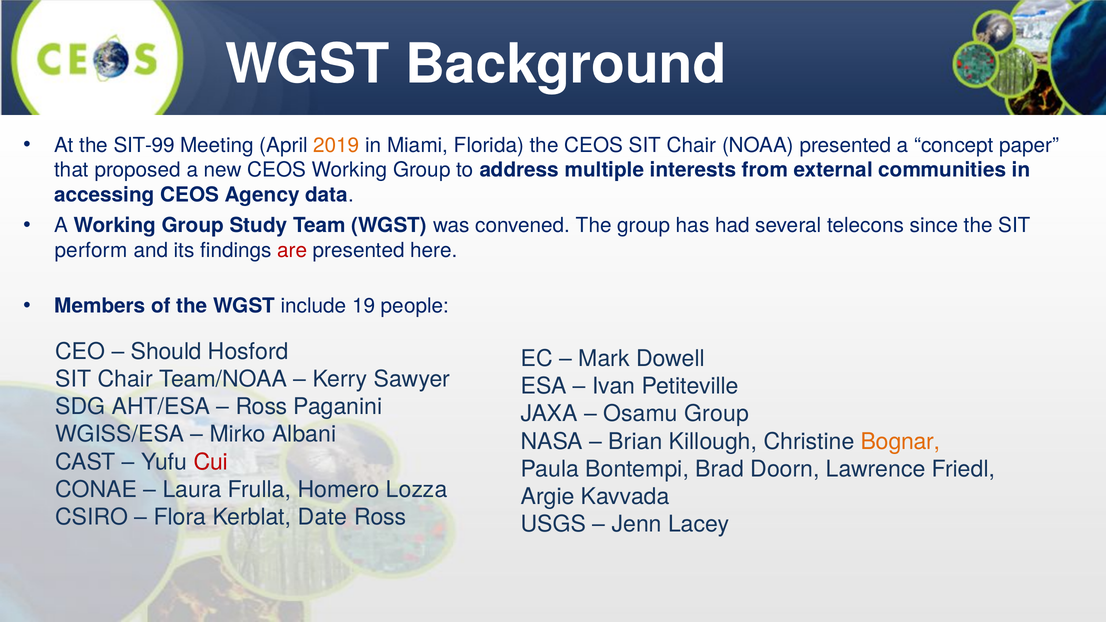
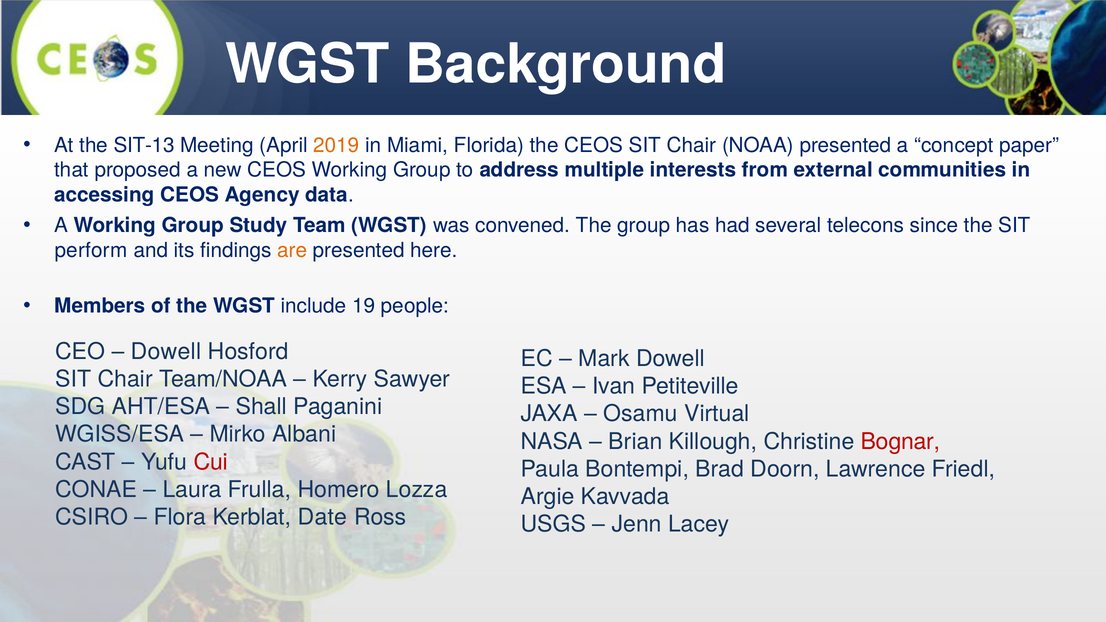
SIT-99: SIT-99 -> SIT-13
are colour: red -> orange
Should at (166, 351): Should -> Dowell
Ross at (261, 407): Ross -> Shall
Osamu Group: Group -> Virtual
Bognar colour: orange -> red
